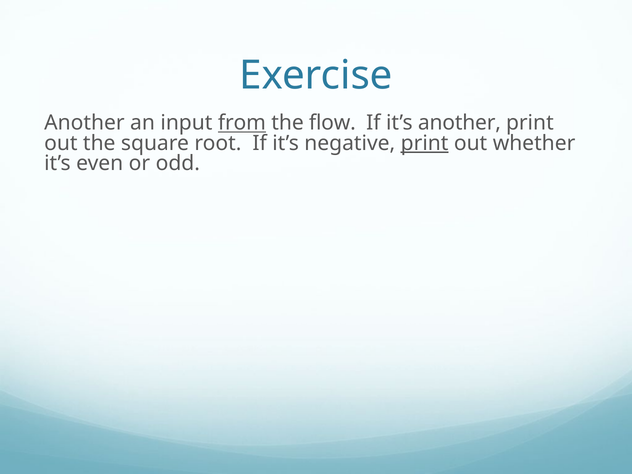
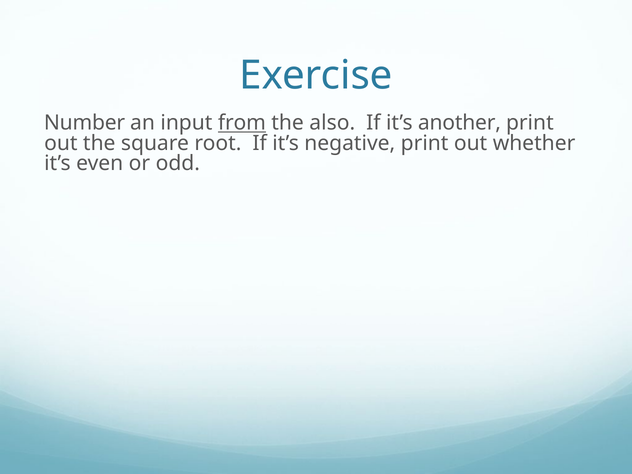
Another at (84, 123): Another -> Number
flow: flow -> also
print at (425, 143) underline: present -> none
